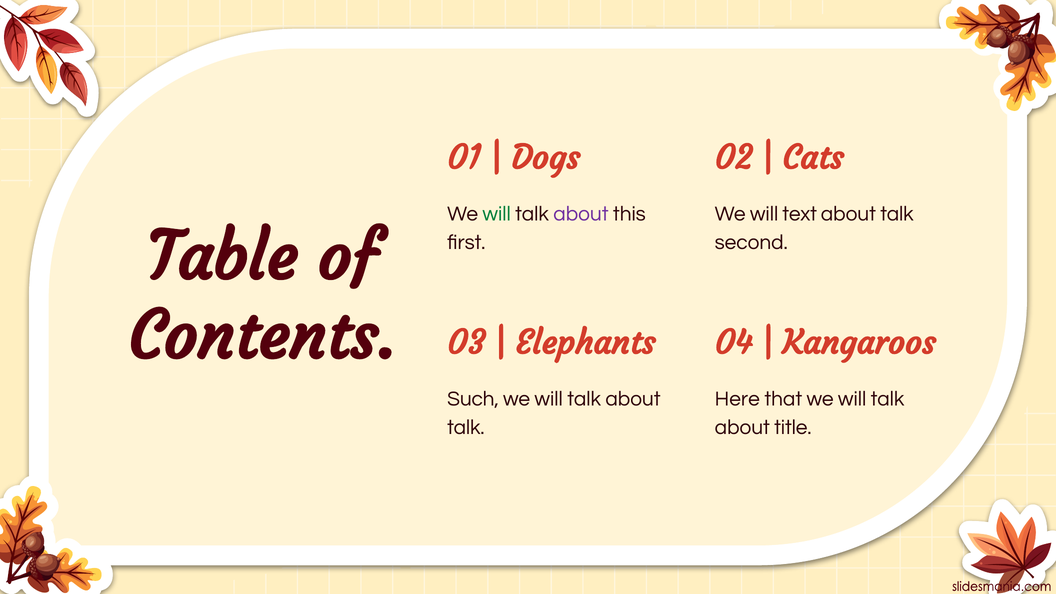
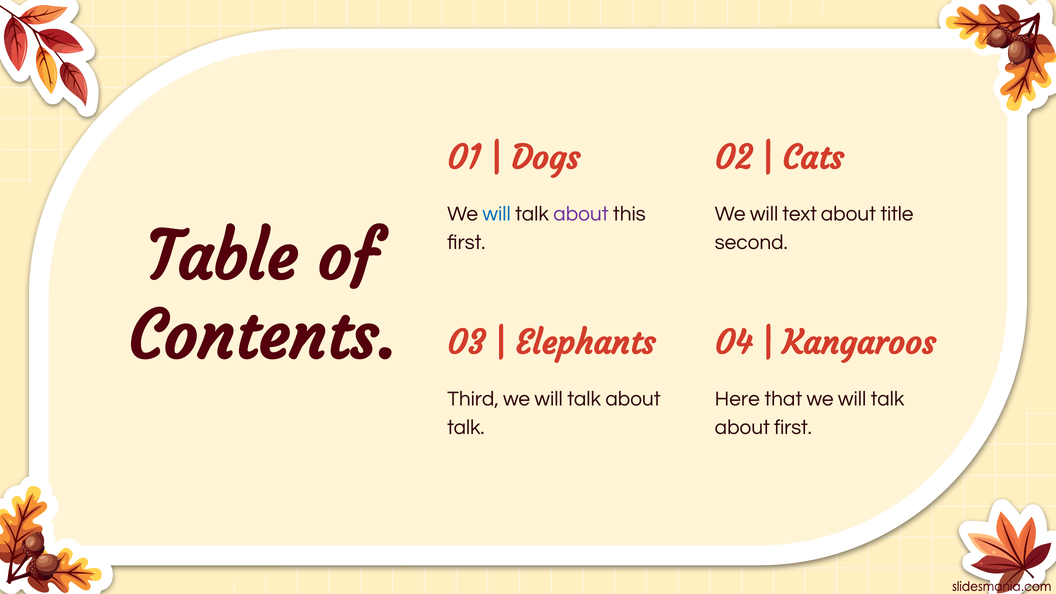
will at (497, 214) colour: green -> blue
talk at (897, 214): talk -> title
Such: Such -> Third
about title: title -> first
